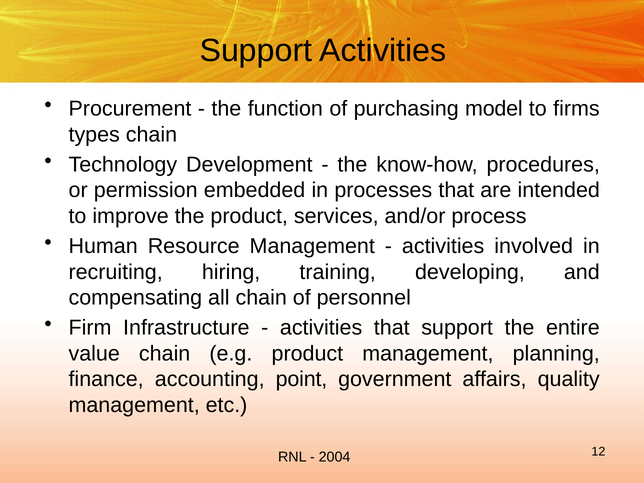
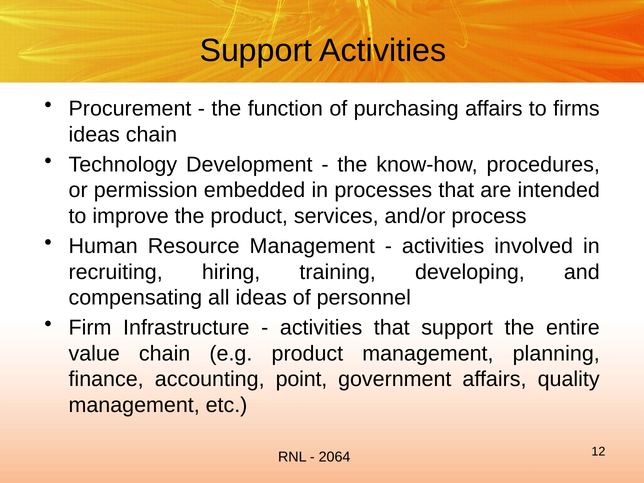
purchasing model: model -> affairs
types at (94, 135): types -> ideas
all chain: chain -> ideas
2004: 2004 -> 2064
